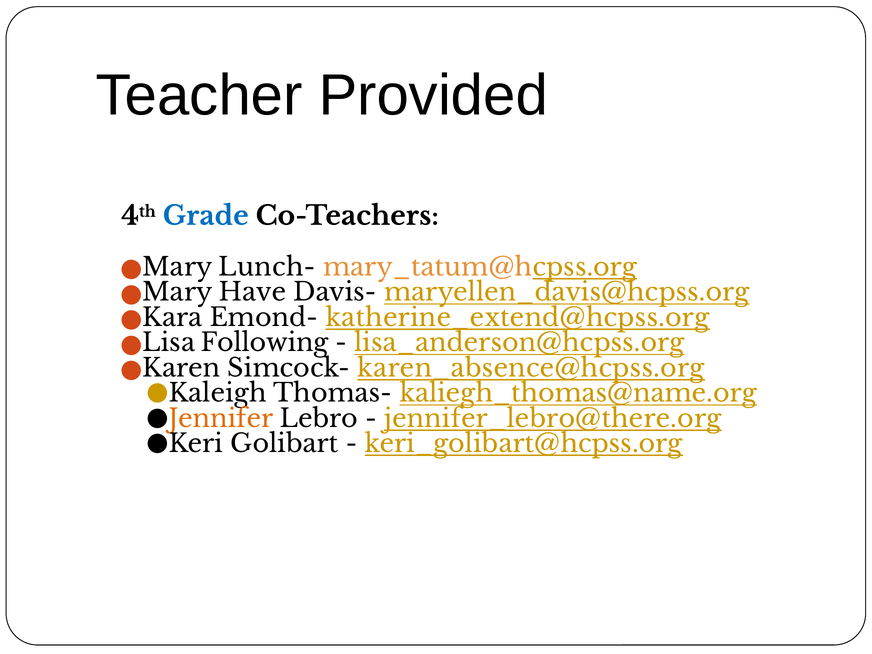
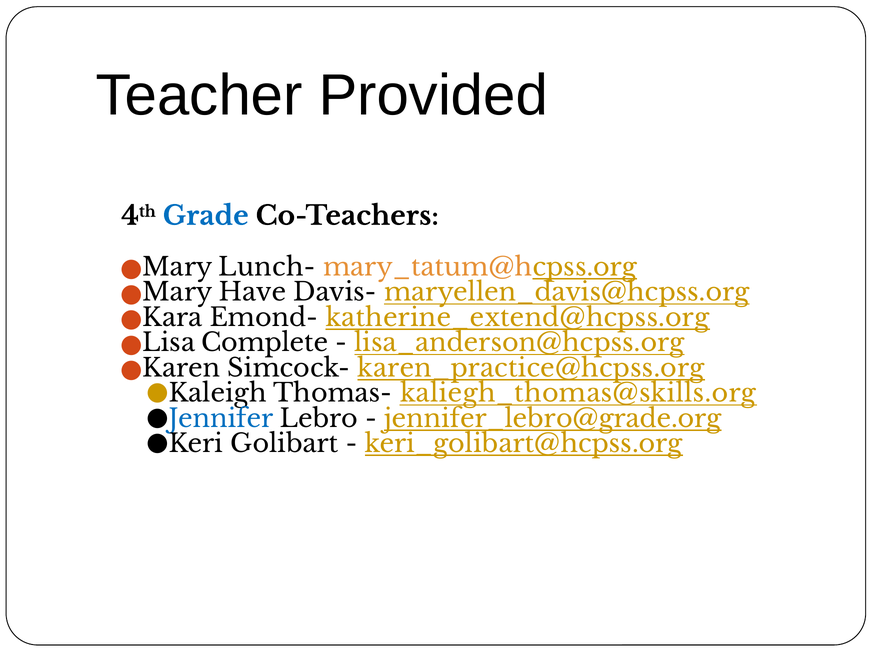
Following: Following -> Complete
karen_absence@hcpss.org: karen_absence@hcpss.org -> karen_practice@hcpss.org
kaliegh_thomas@name.org: kaliegh_thomas@name.org -> kaliegh_thomas@skills.org
Jennifer colour: orange -> blue
jennifer_lebro@there.org: jennifer_lebro@there.org -> jennifer_lebro@grade.org
